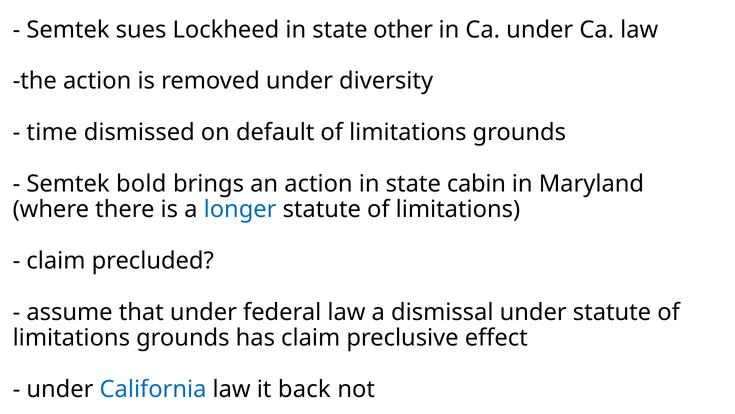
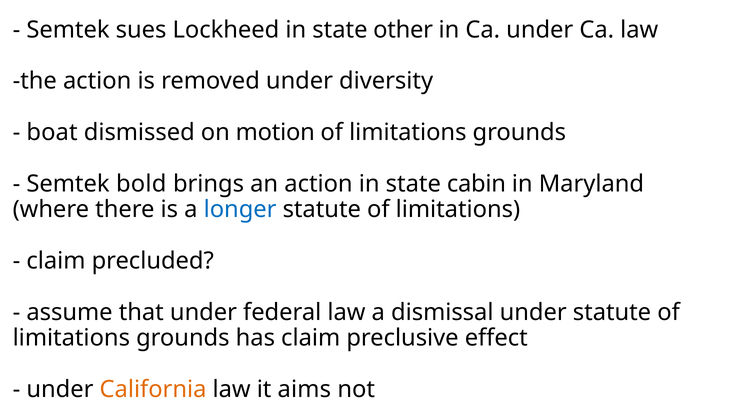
time: time -> boat
default: default -> motion
California colour: blue -> orange
back: back -> aims
